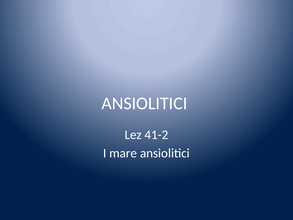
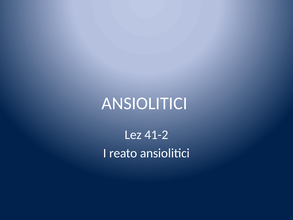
mare: mare -> reato
